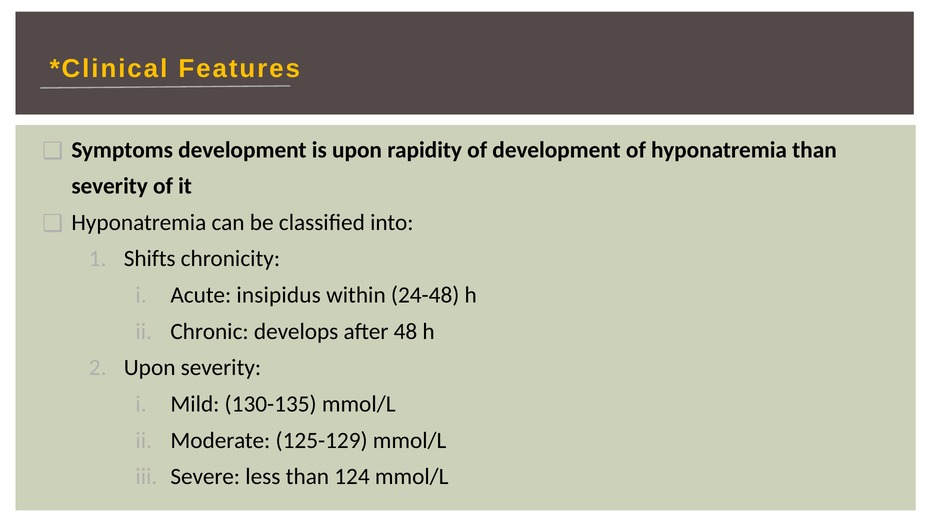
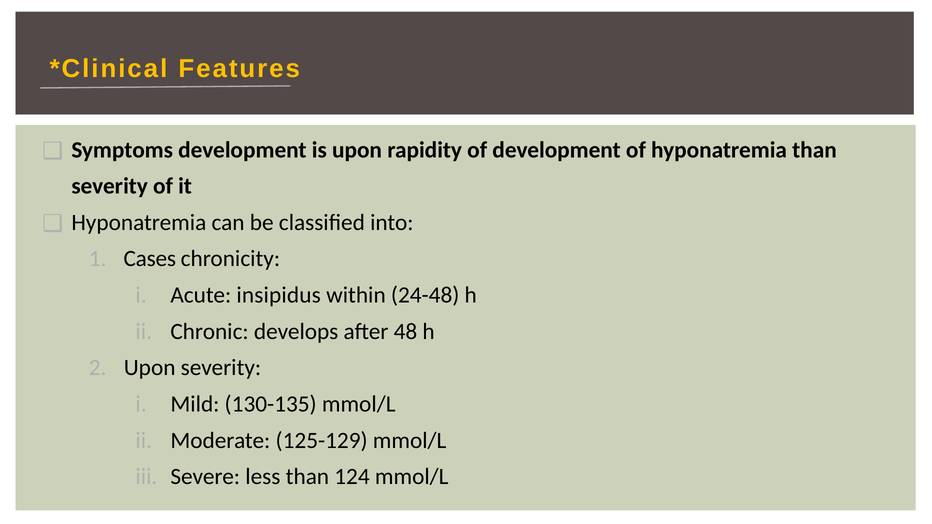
Shifts: Shifts -> Cases
